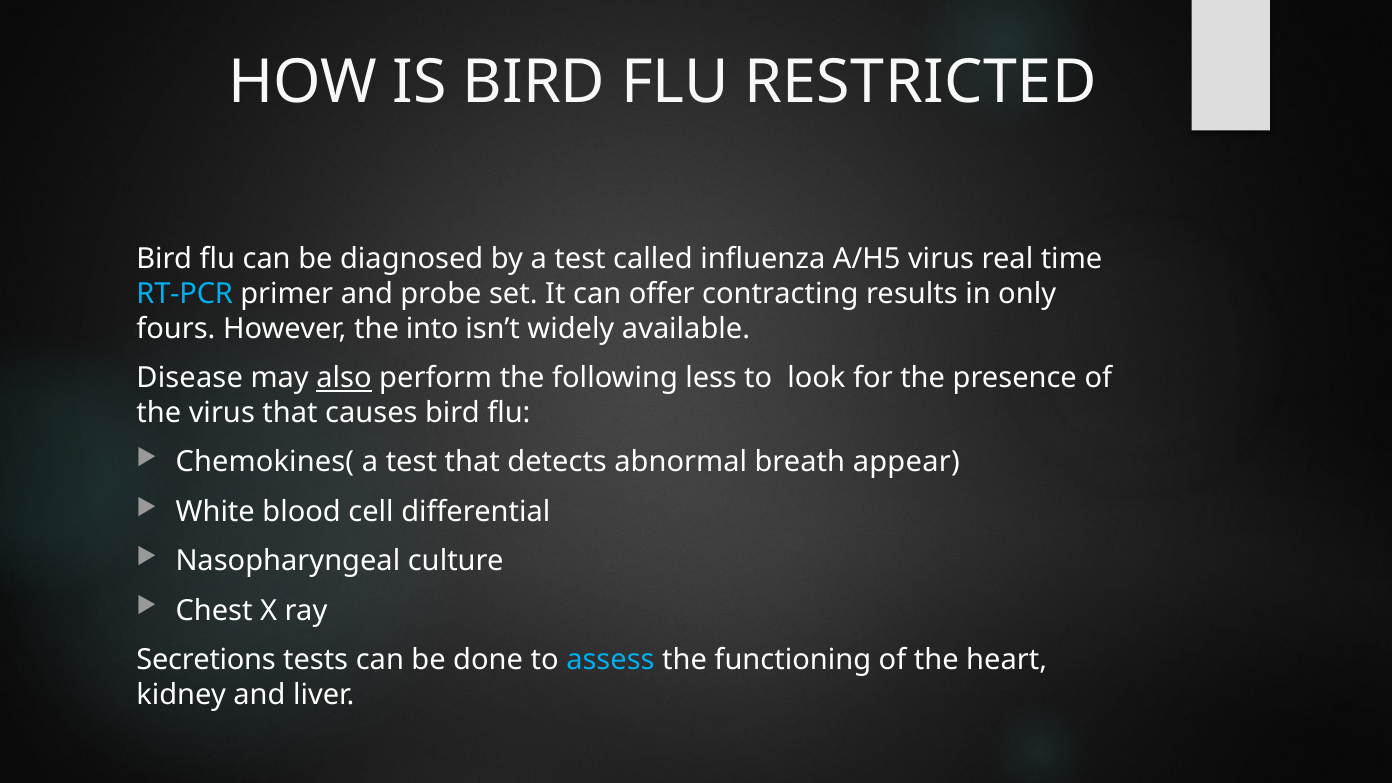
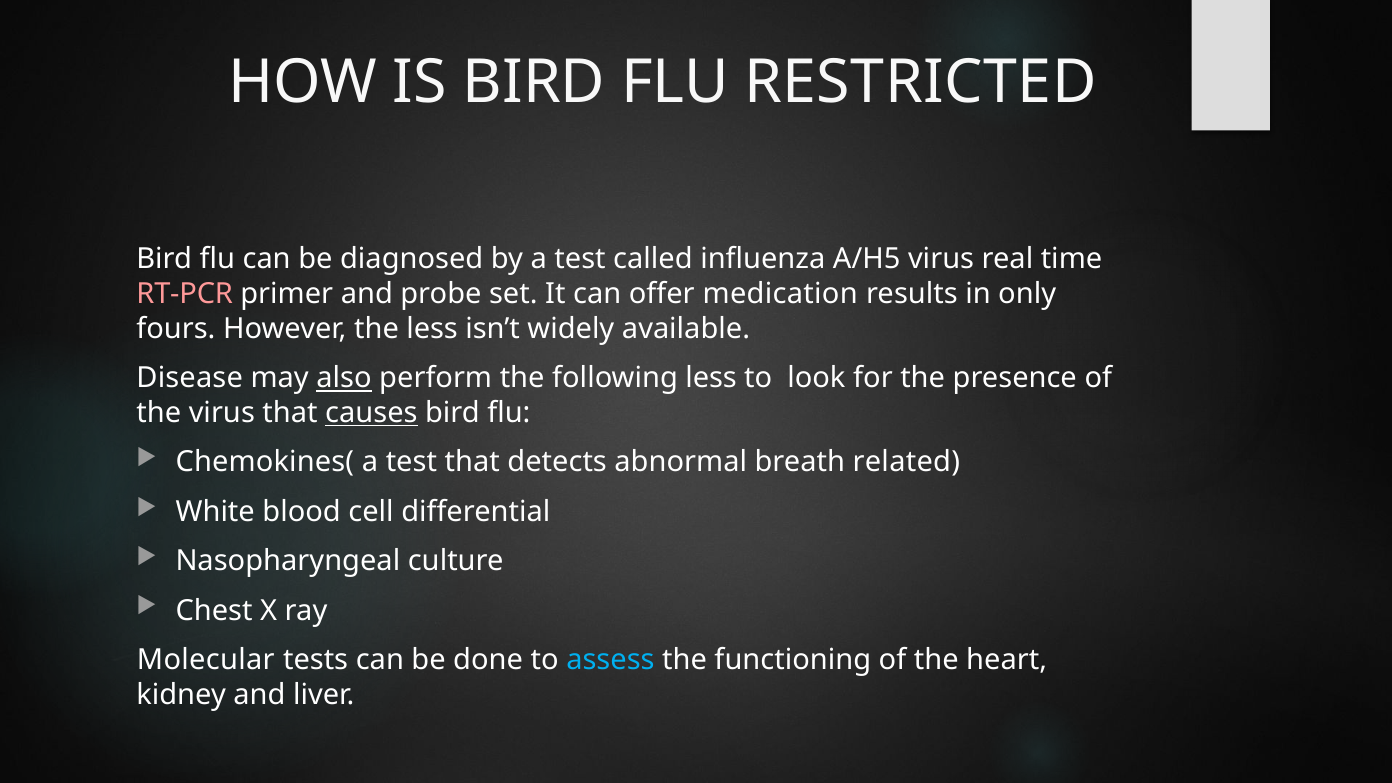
RT-PCR colour: light blue -> pink
contracting: contracting -> medication
the into: into -> less
causes underline: none -> present
appear: appear -> related
Secretions: Secretions -> Molecular
